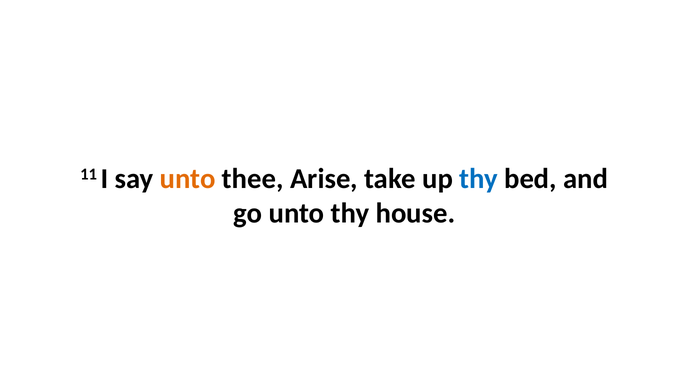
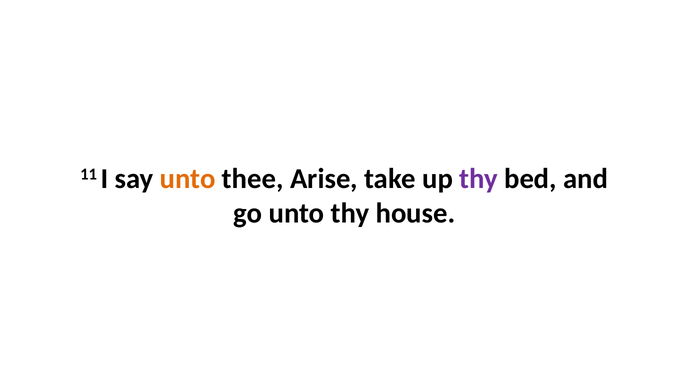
thy at (479, 179) colour: blue -> purple
